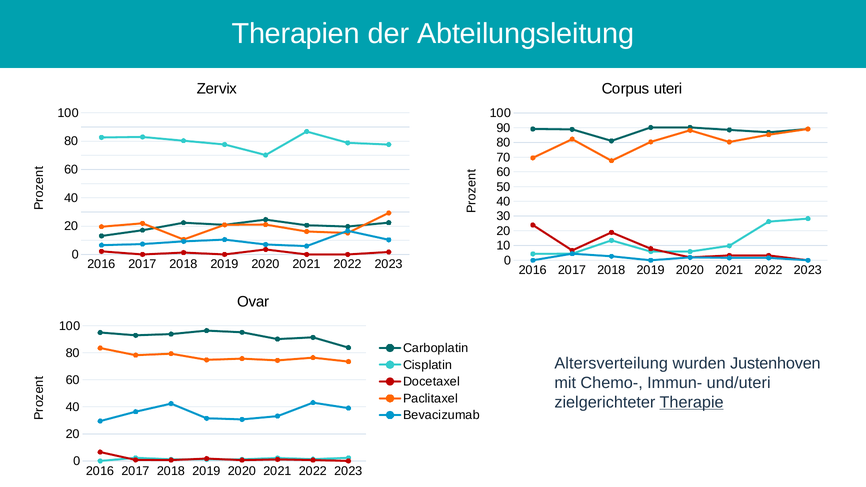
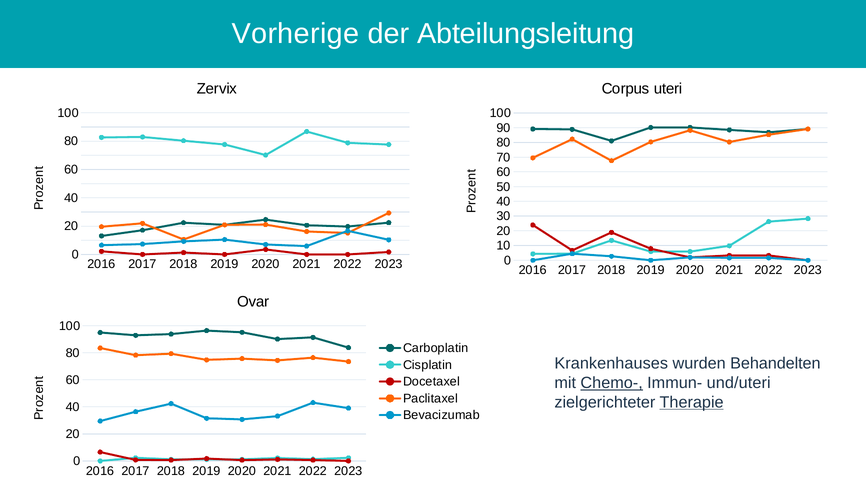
Therapien: Therapien -> Vorherige
Altersverteilung: Altersverteilung -> Krankenhauses
Justenhoven: Justenhoven -> Behandelten
Chemo- underline: none -> present
